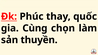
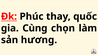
thuyền: thuyền -> hương
